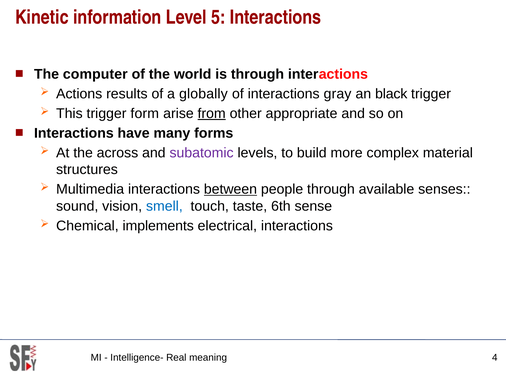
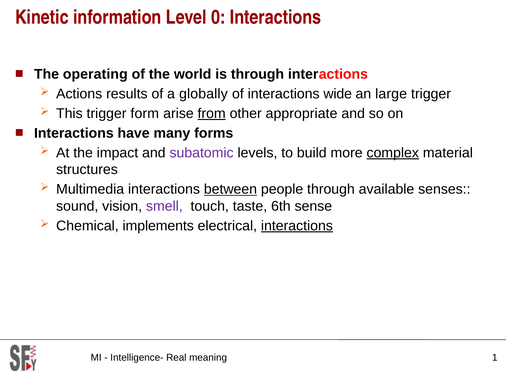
5: 5 -> 0
computer: computer -> operating
gray: gray -> wide
black: black -> large
across: across -> impact
complex underline: none -> present
smell colour: blue -> purple
interactions at (297, 226) underline: none -> present
4: 4 -> 1
